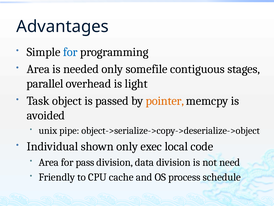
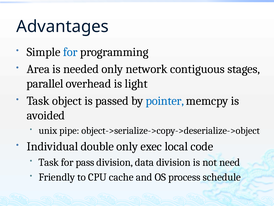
somefile: somefile -> network
pointer colour: orange -> blue
shown: shown -> double
Area at (49, 162): Area -> Task
